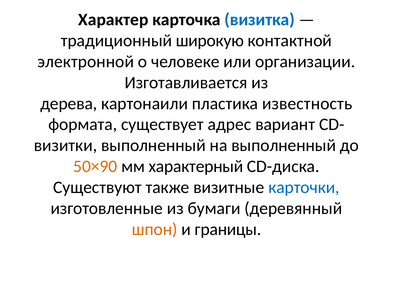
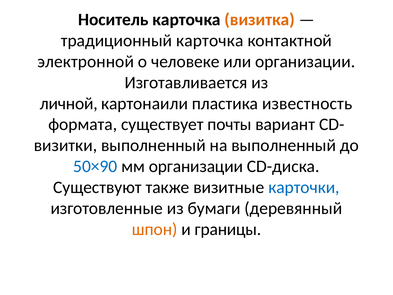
Характер: Характер -> Носитель
визитка colour: blue -> orange
традиционный широкую: широкую -> карточка
дерева: дерева -> личной
адрес: адрес -> почты
50×90 colour: orange -> blue
мм характерный: характерный -> организации
